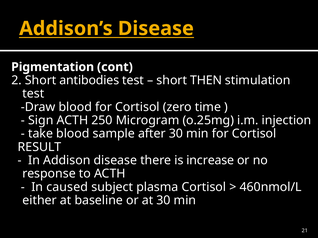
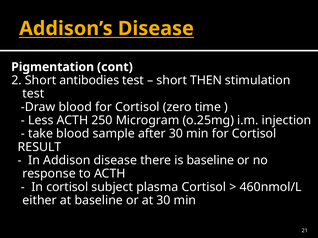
Sign: Sign -> Less
is increase: increase -> baseline
In caused: caused -> cortisol
